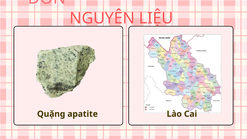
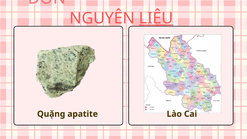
LIỆU underline: none -> present
